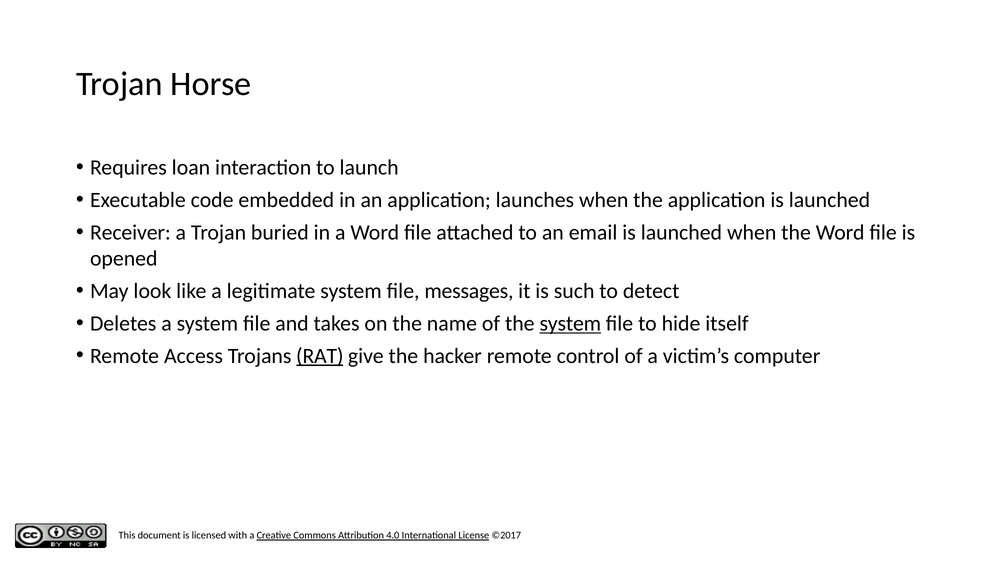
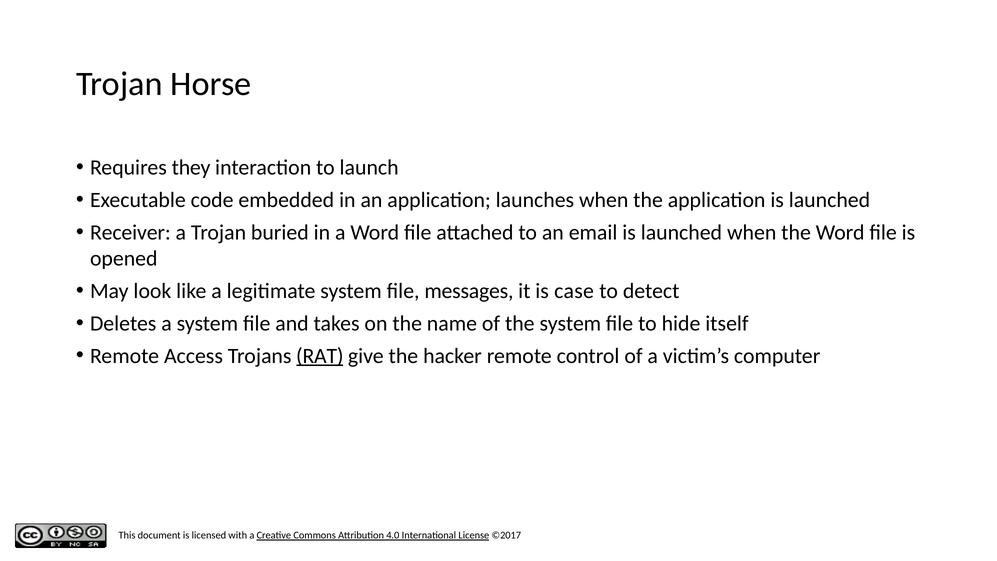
loan: loan -> they
such: such -> case
system at (570, 323) underline: present -> none
